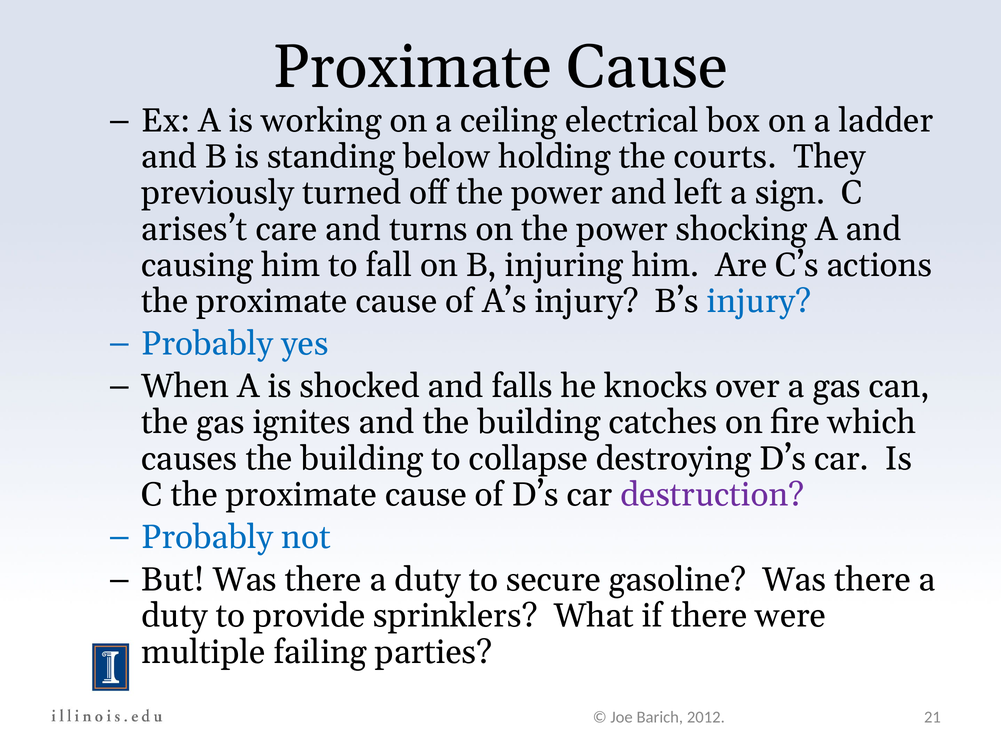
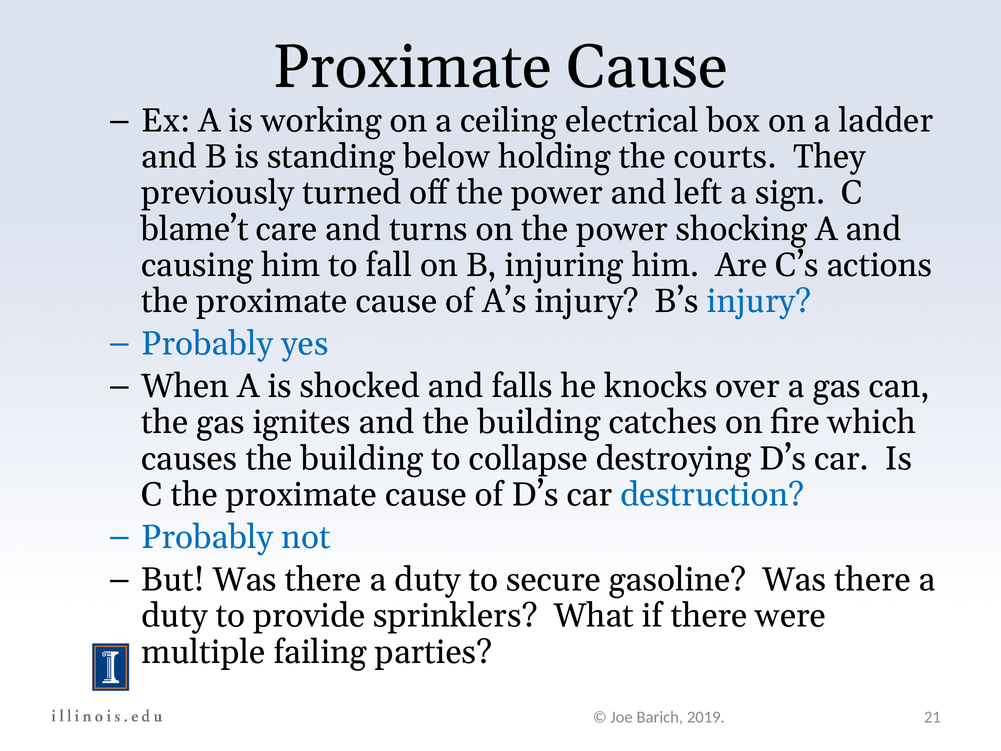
arises’t: arises’t -> blame’t
destruction colour: purple -> blue
2012: 2012 -> 2019
